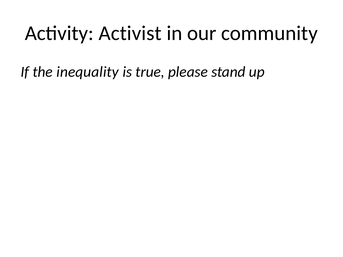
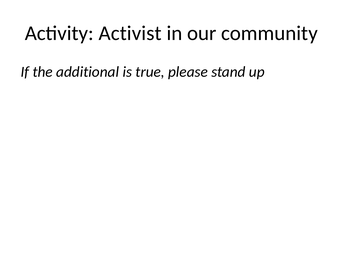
inequality: inequality -> additional
